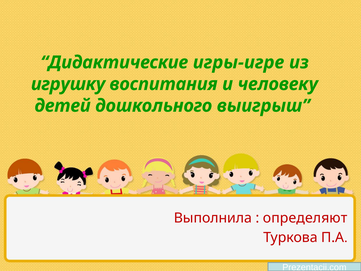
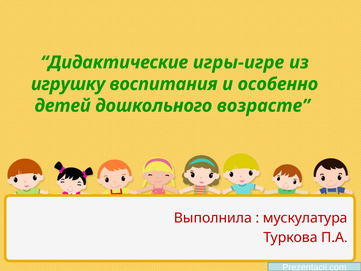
человеку: человеку -> особенно
выигрыш: выигрыш -> возрасте
определяют: определяют -> мускулатура
